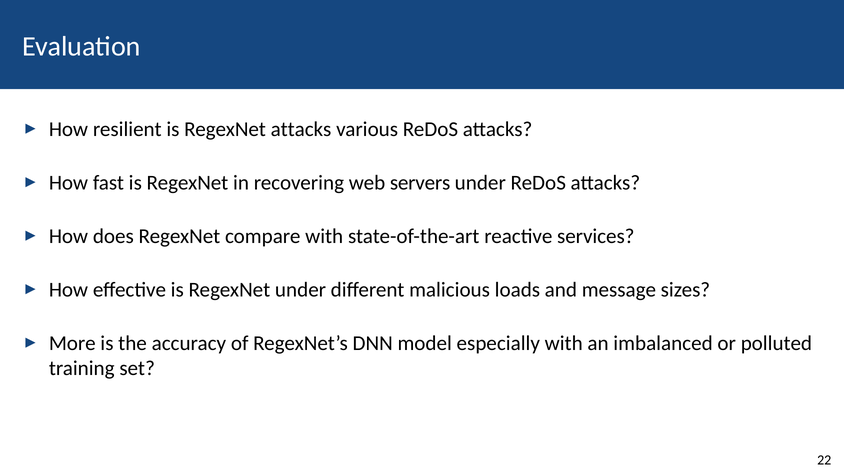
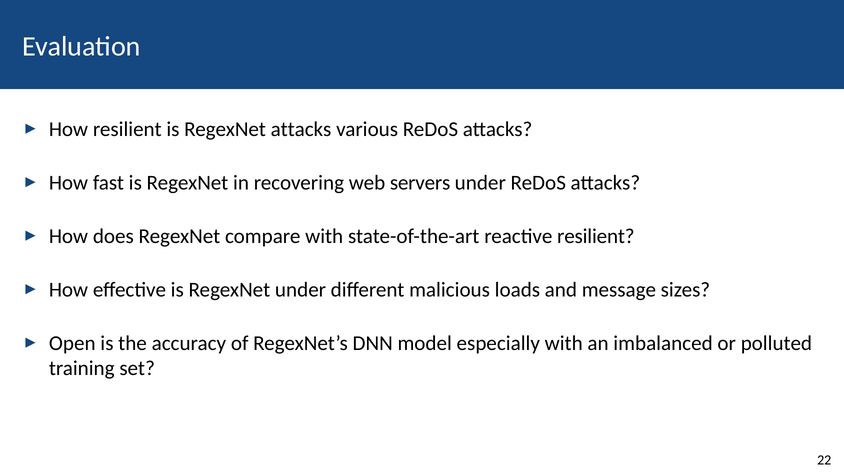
reactive services: services -> resilient
More: More -> Open
